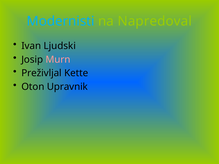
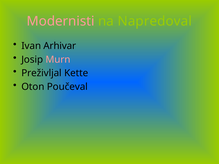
Modernisti colour: light blue -> pink
Ljudski: Ljudski -> Arhivar
Upravnik: Upravnik -> Poučeval
